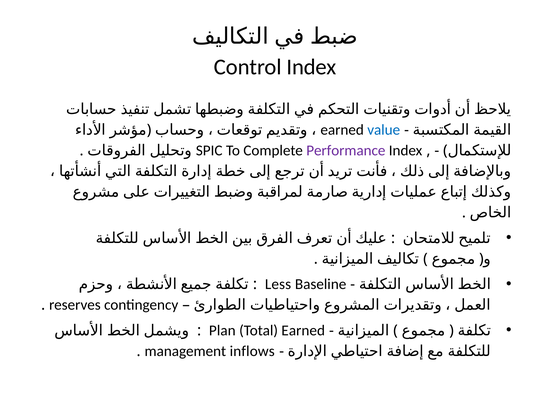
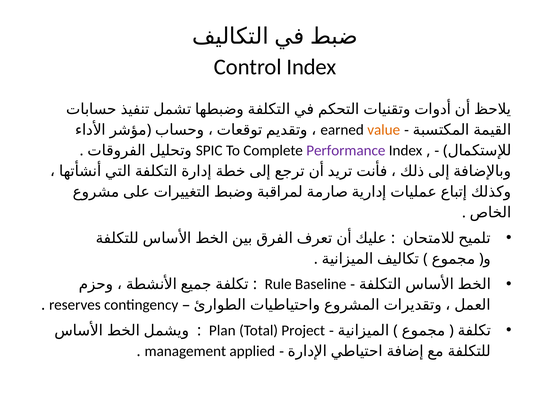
value colour: blue -> orange
Less: Less -> Rule
Total Earned: Earned -> Project
inflows: inflows -> applied
